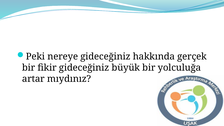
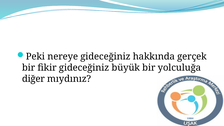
artar: artar -> diğer
